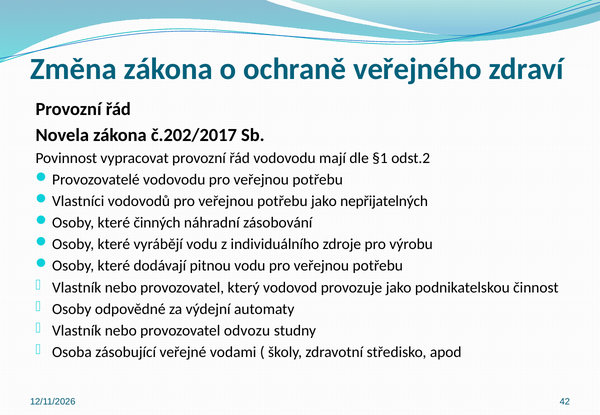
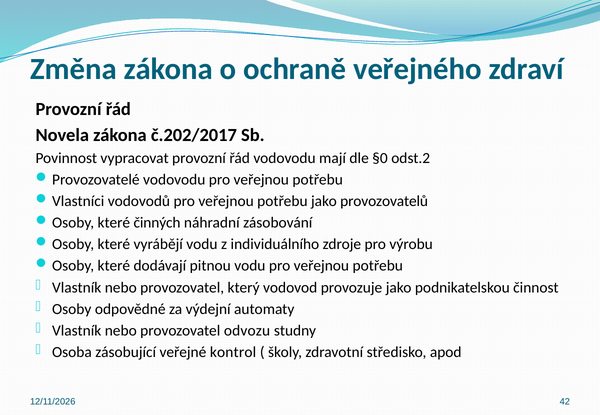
§1: §1 -> §0
nepřijatelných: nepřijatelných -> provozovatelů
vodami: vodami -> kontrol
